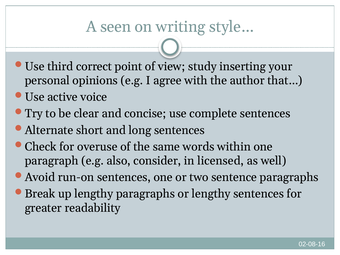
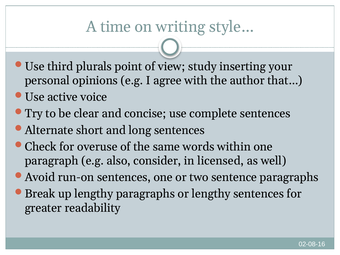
seen: seen -> time
correct: correct -> plurals
